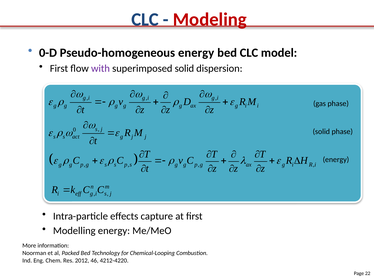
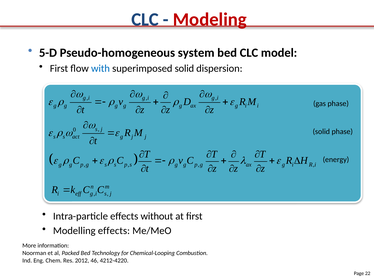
0-D: 0-D -> 5-D
Pseudo-homogeneous energy: energy -> system
with colour: purple -> blue
capture: capture -> without
Modelling energy: energy -> effects
